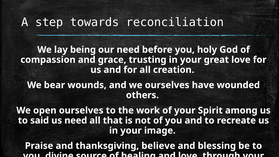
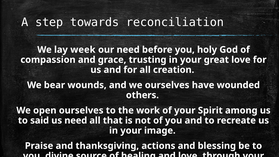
being: being -> week
believe: believe -> actions
